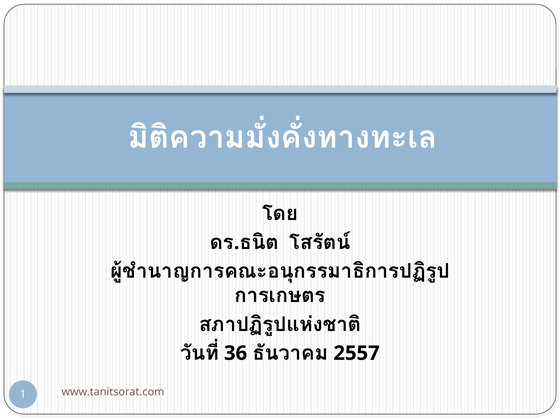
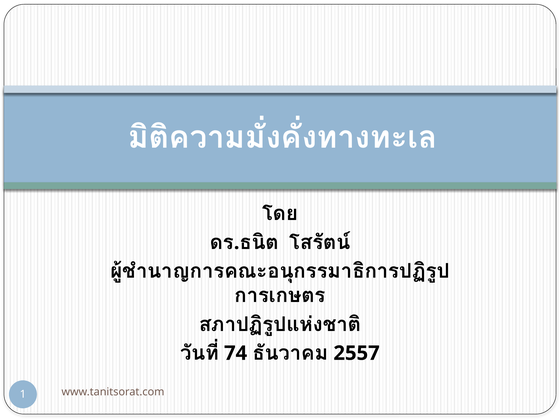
36: 36 -> 74
